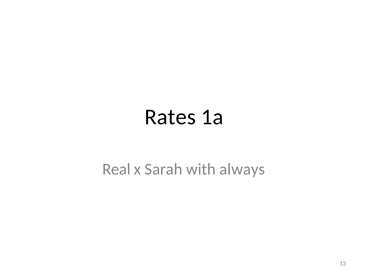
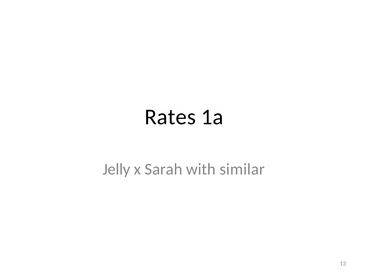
Real: Real -> Jelly
always: always -> similar
